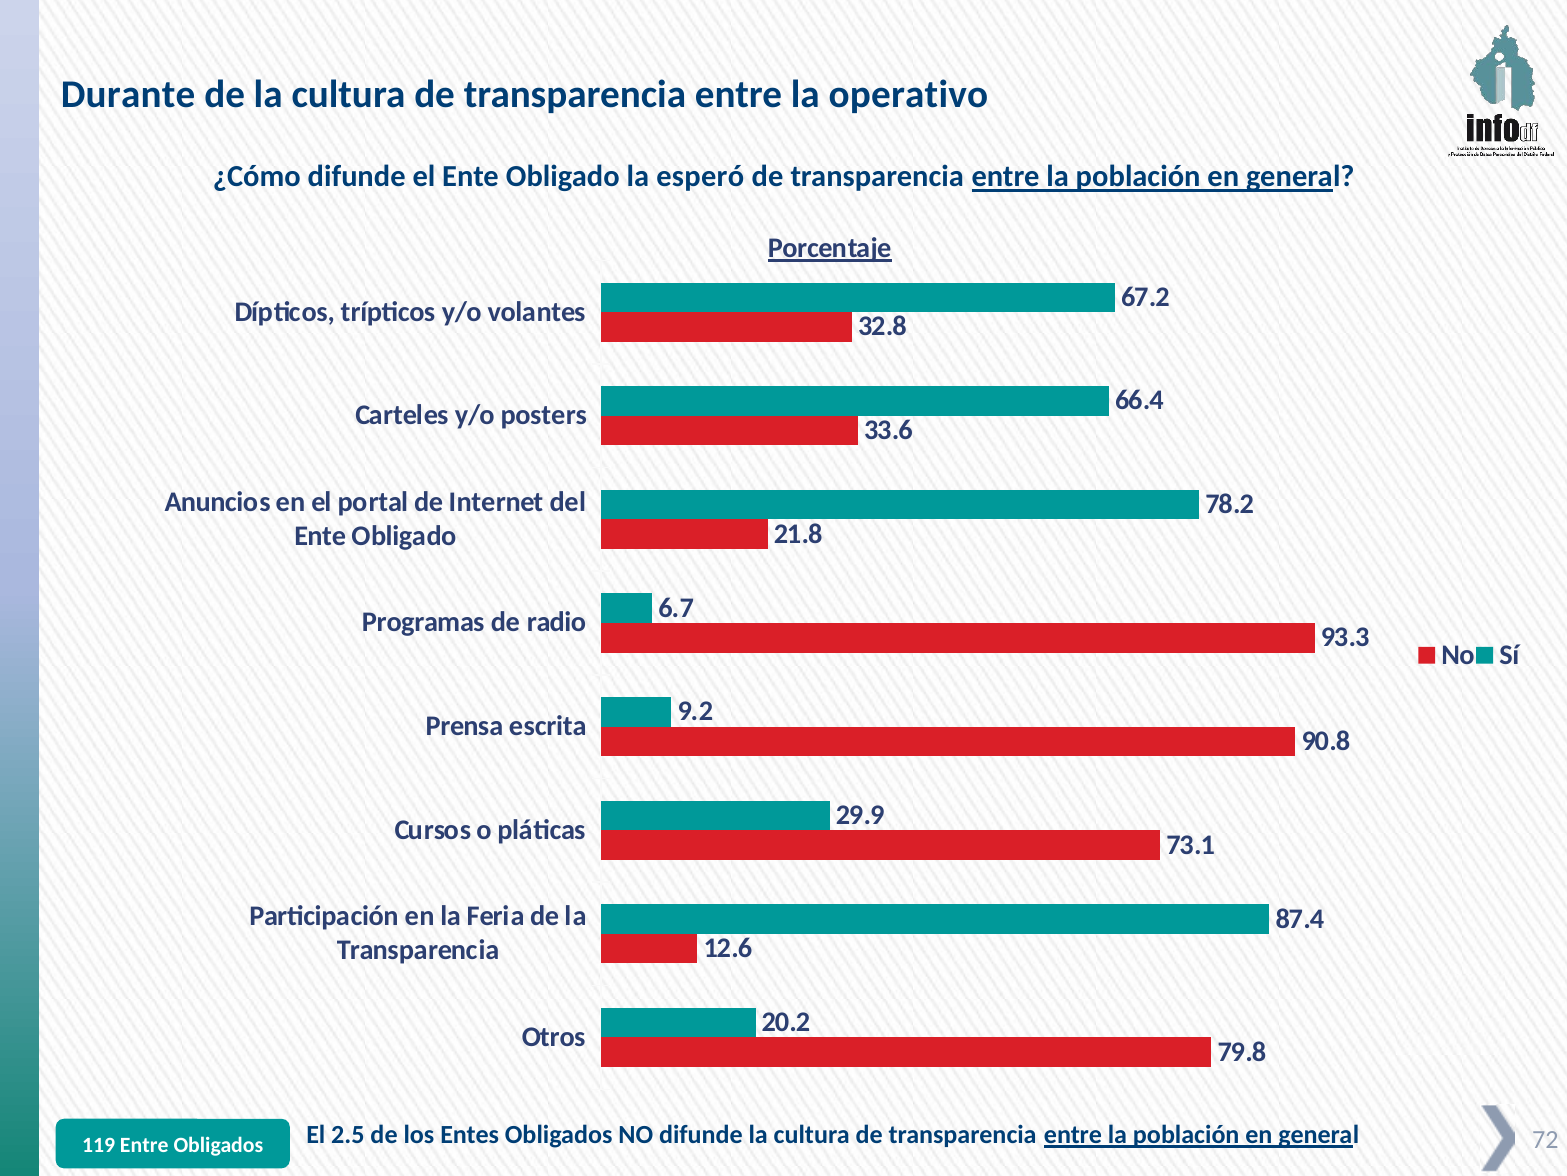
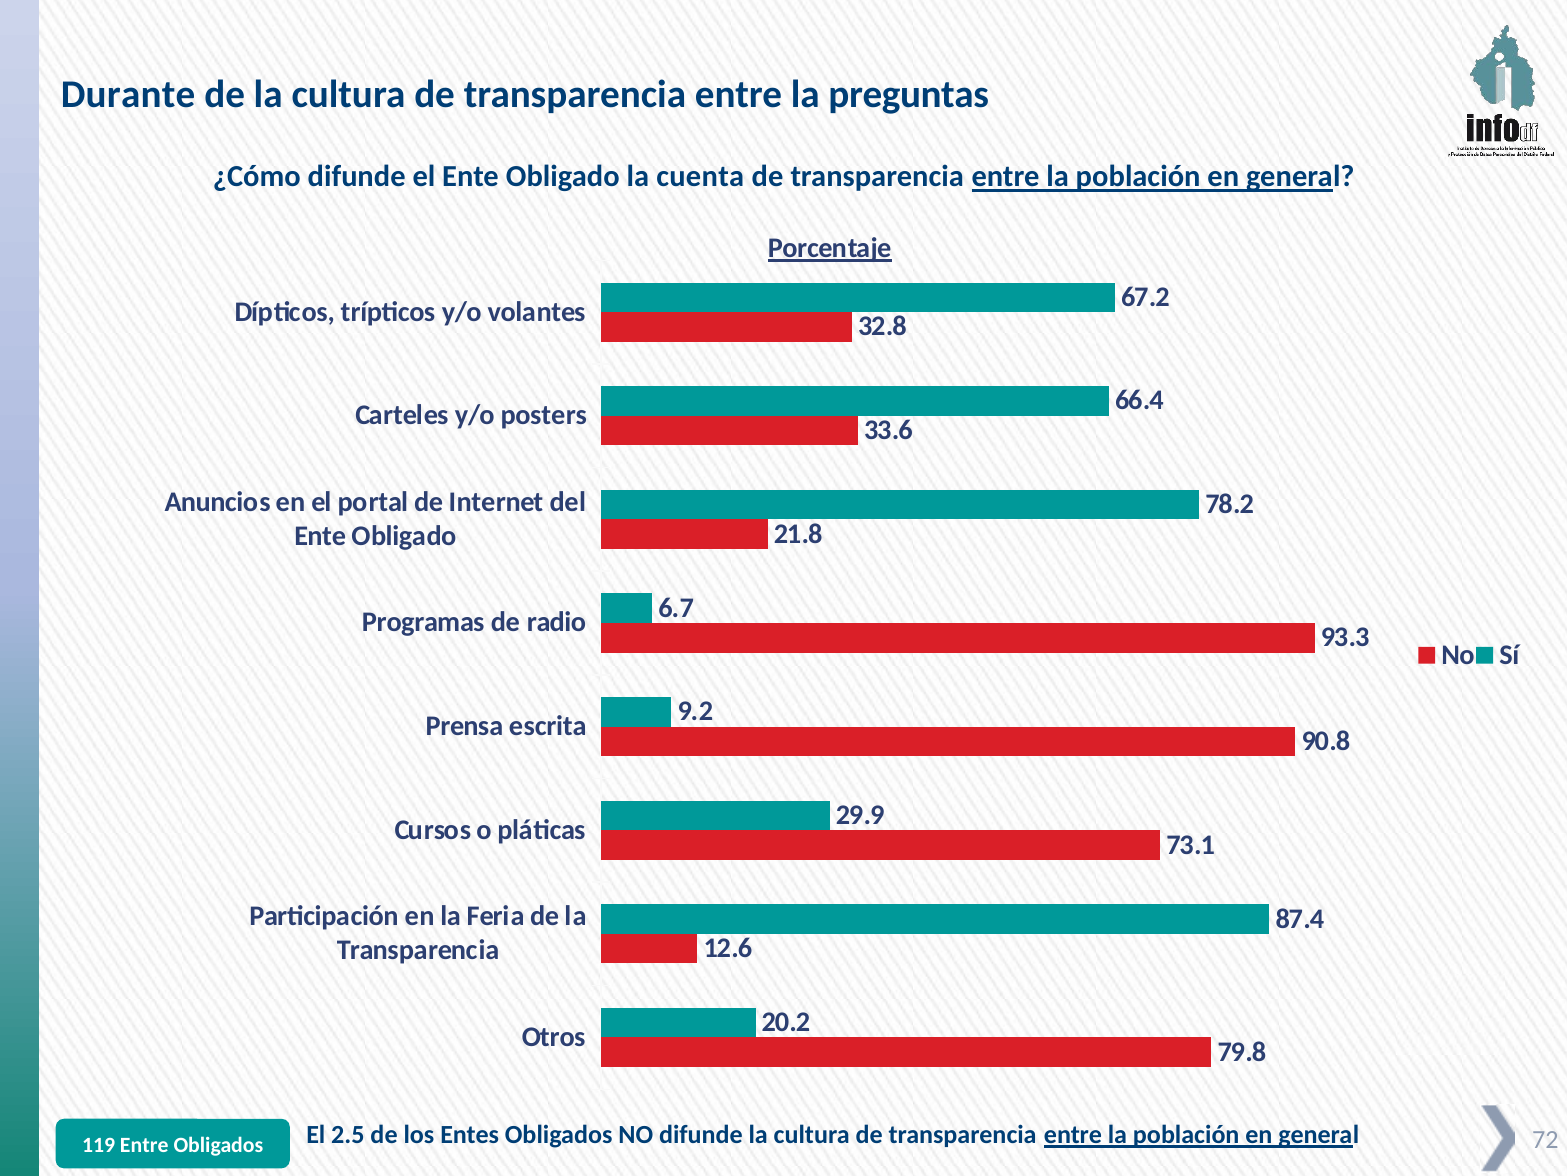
operativo: operativo -> preguntas
esperó: esperó -> cuenta
